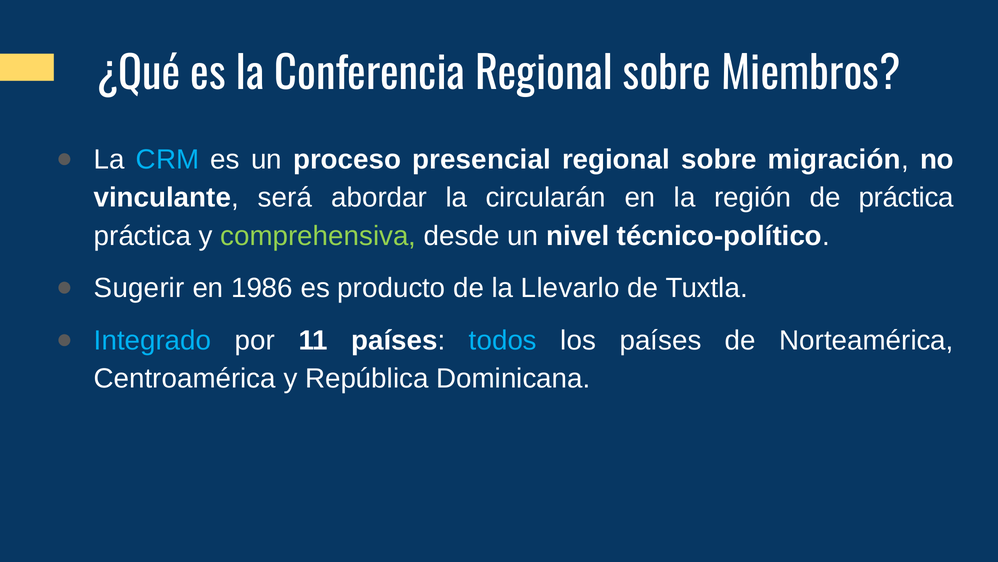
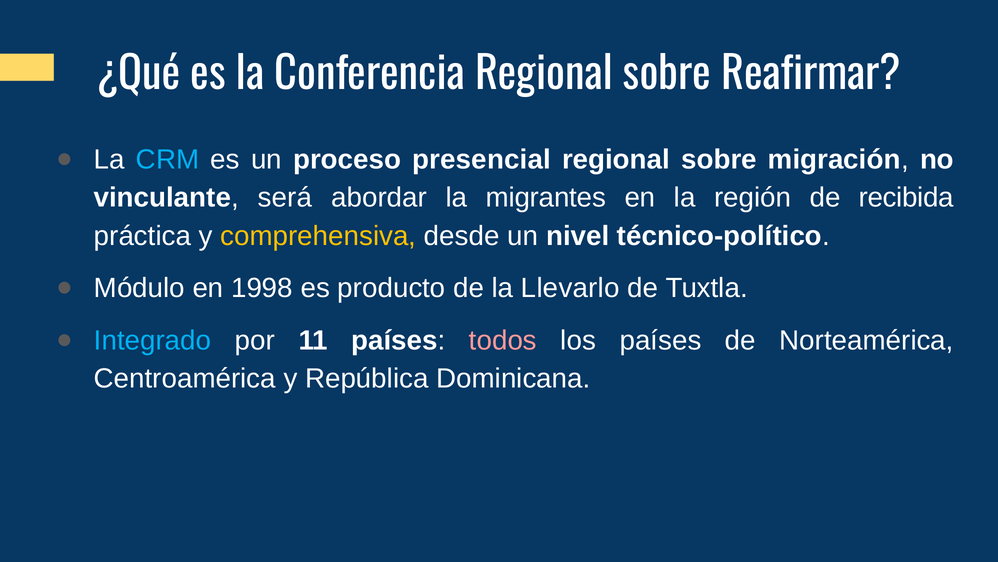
Miembros: Miembros -> Reafirmar
circularán: circularán -> migrantes
de práctica: práctica -> recibida
comprehensiva colour: light green -> yellow
Sugerir: Sugerir -> Módulo
1986: 1986 -> 1998
todos colour: light blue -> pink
